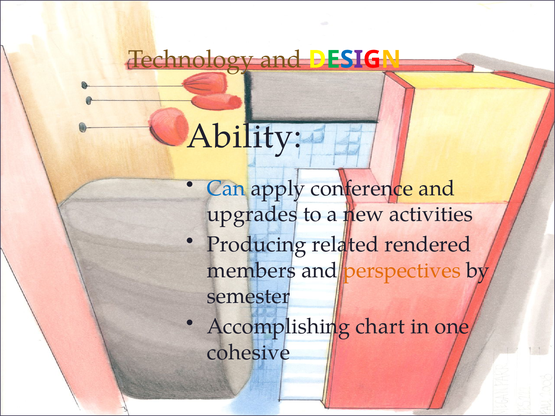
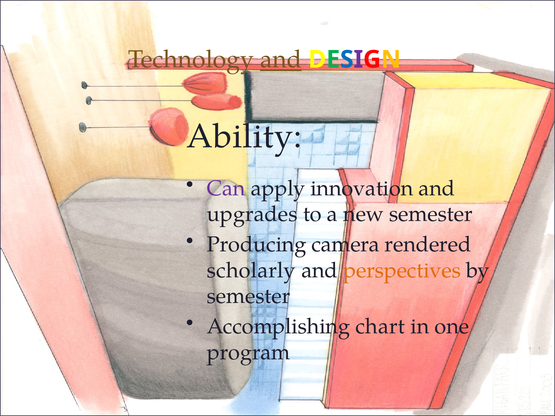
and at (281, 60) underline: none -> present
Can colour: blue -> purple
conference: conference -> innovation
new activities: activities -> semester
related: related -> camera
members: members -> scholarly
cohesive: cohesive -> program
